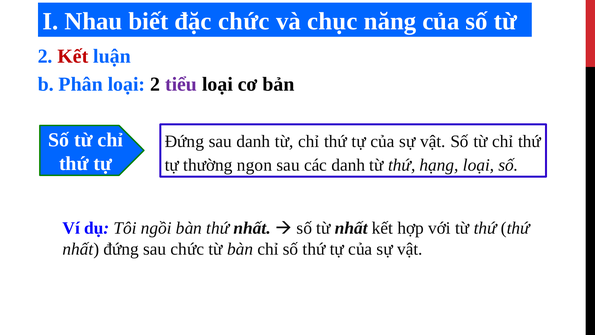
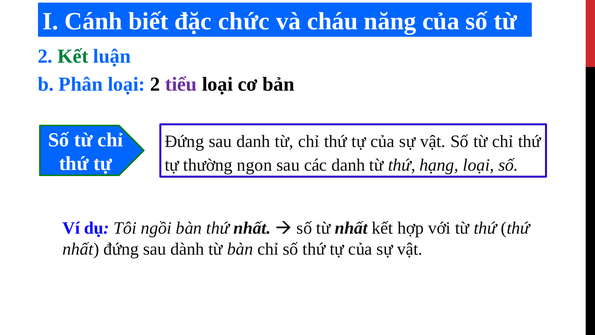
Nhau: Nhau -> Cánh
chục: chục -> cháu
Kết at (73, 56) colour: red -> green
sau chức: chức -> dành
